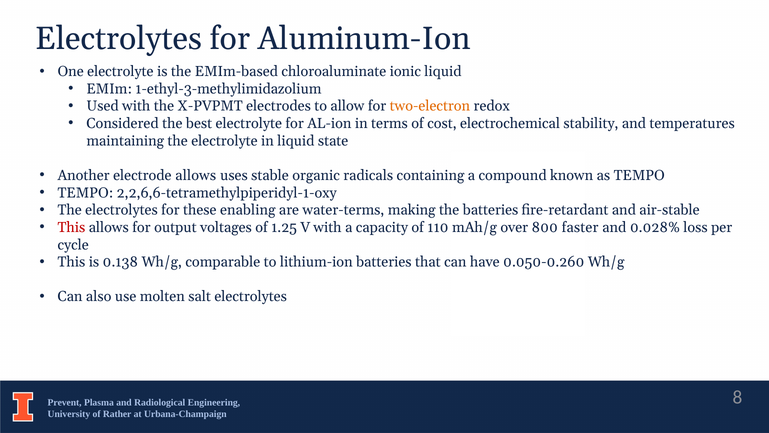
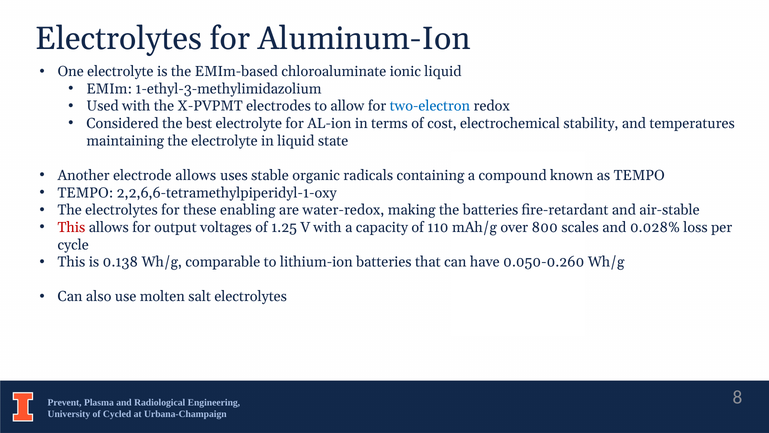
two-electron colour: orange -> blue
water-terms: water-terms -> water-redox
faster: faster -> scales
Rather: Rather -> Cycled
